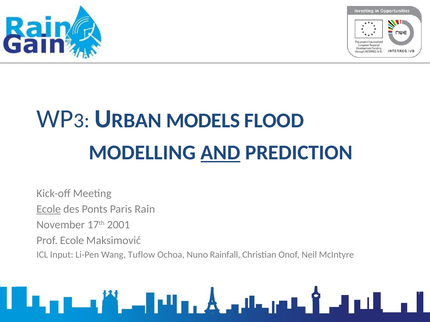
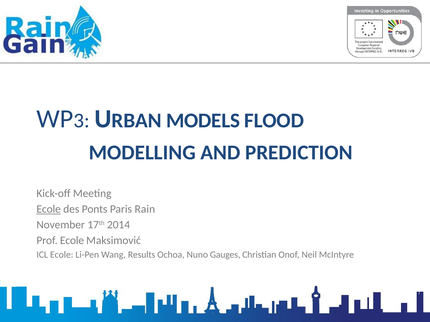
AND underline: present -> none
2001: 2001 -> 2014
ICL Input: Input -> Ecole
Tuflow: Tuflow -> Results
Rainfall: Rainfall -> Gauges
